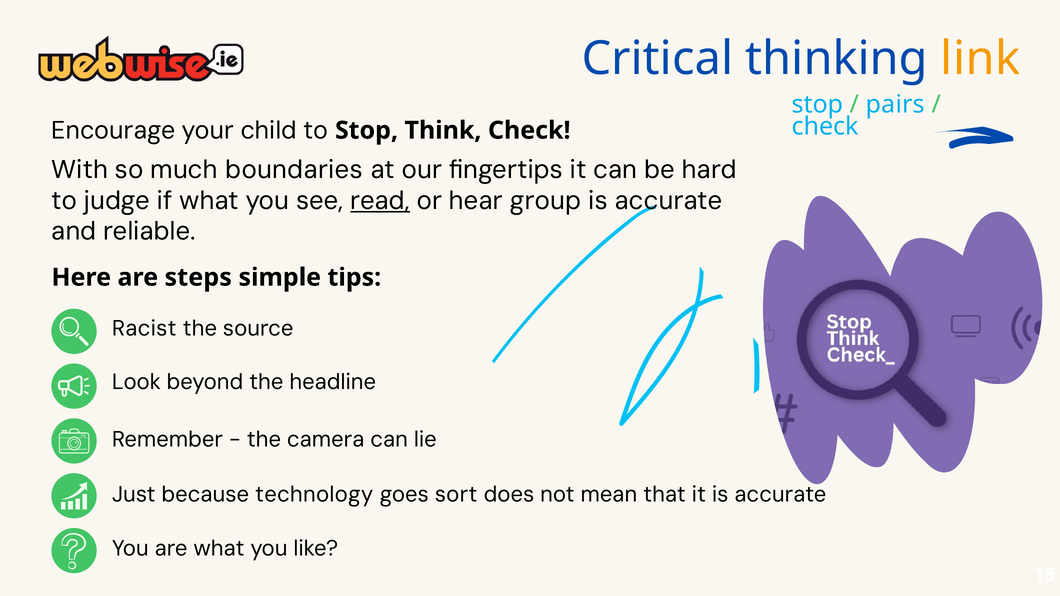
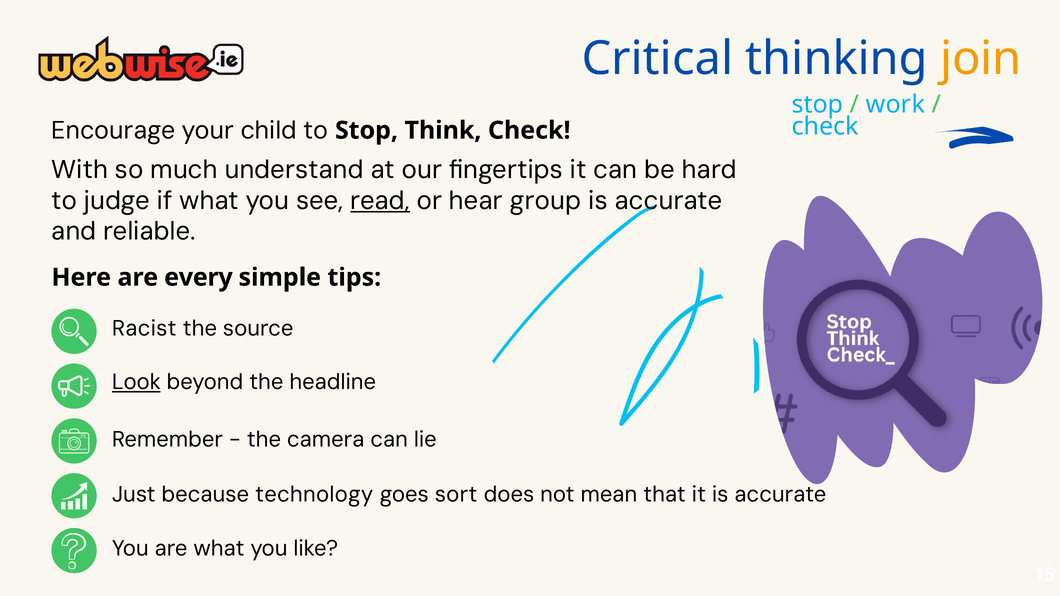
link: link -> join
pairs: pairs -> work
boundaries: boundaries -> understand
steps: steps -> every
Look underline: none -> present
